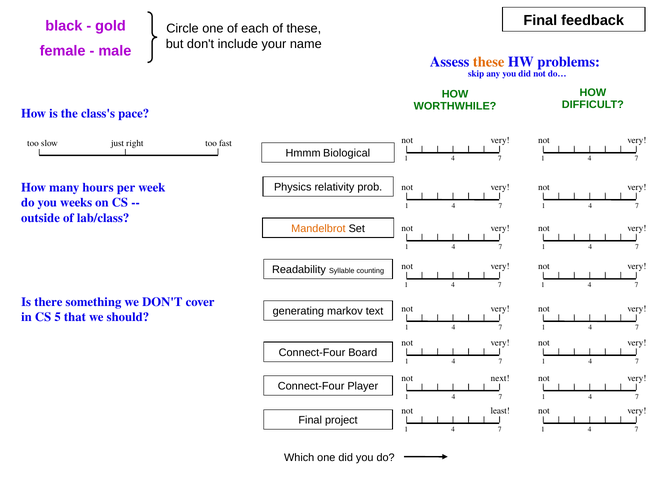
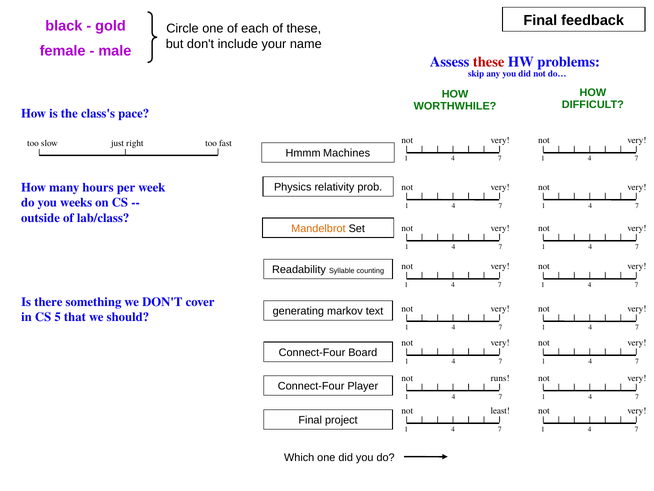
these at (489, 62) colour: orange -> red
Biological: Biological -> Machines
next: next -> runs
